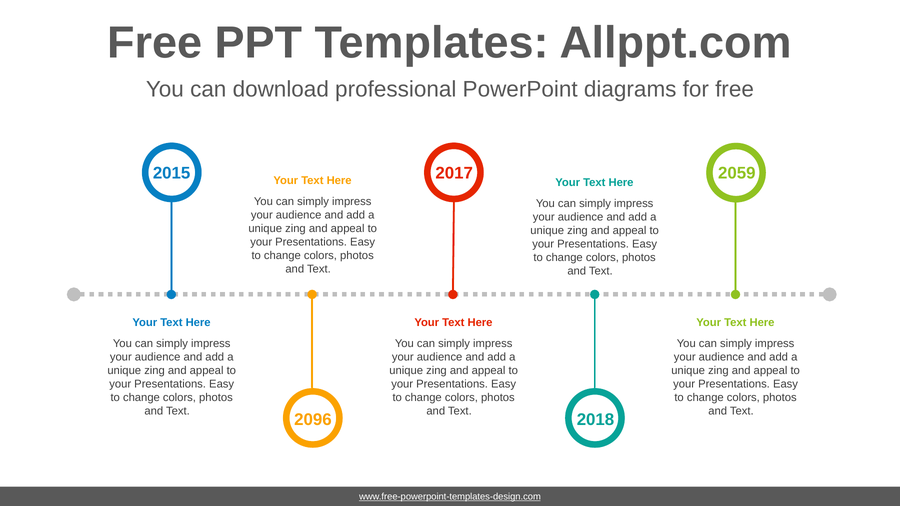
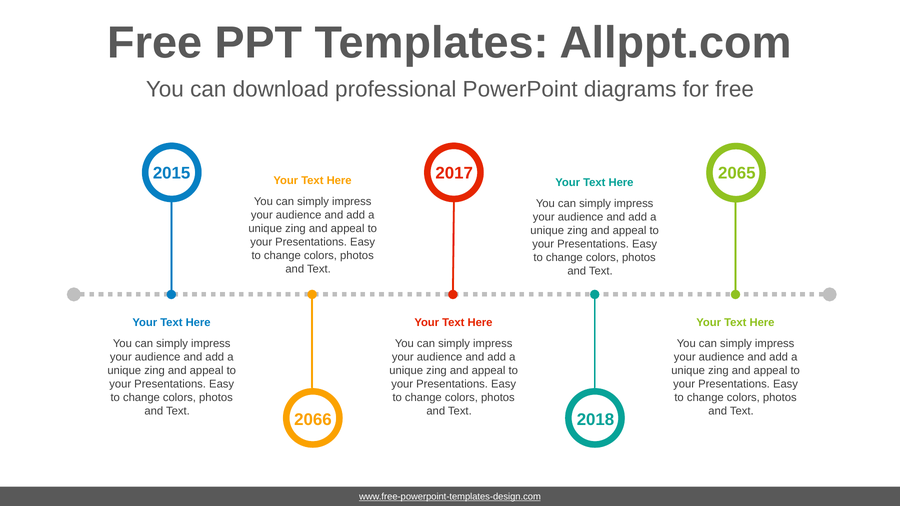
2059: 2059 -> 2065
2096: 2096 -> 2066
